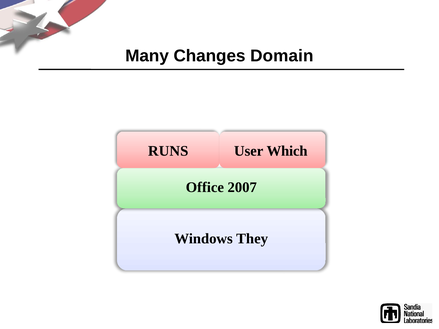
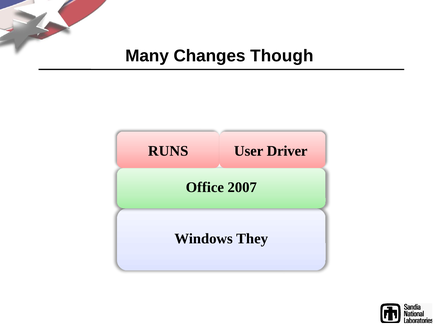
Domain: Domain -> Though
Which: Which -> Driver
